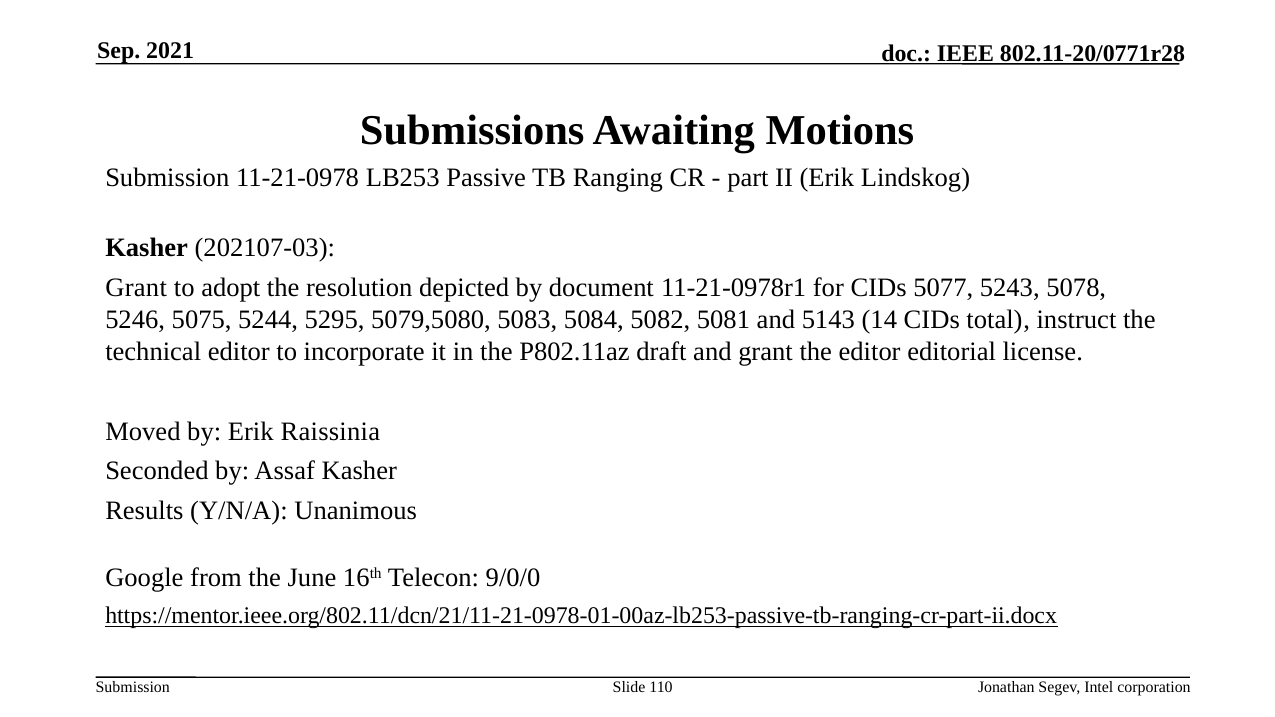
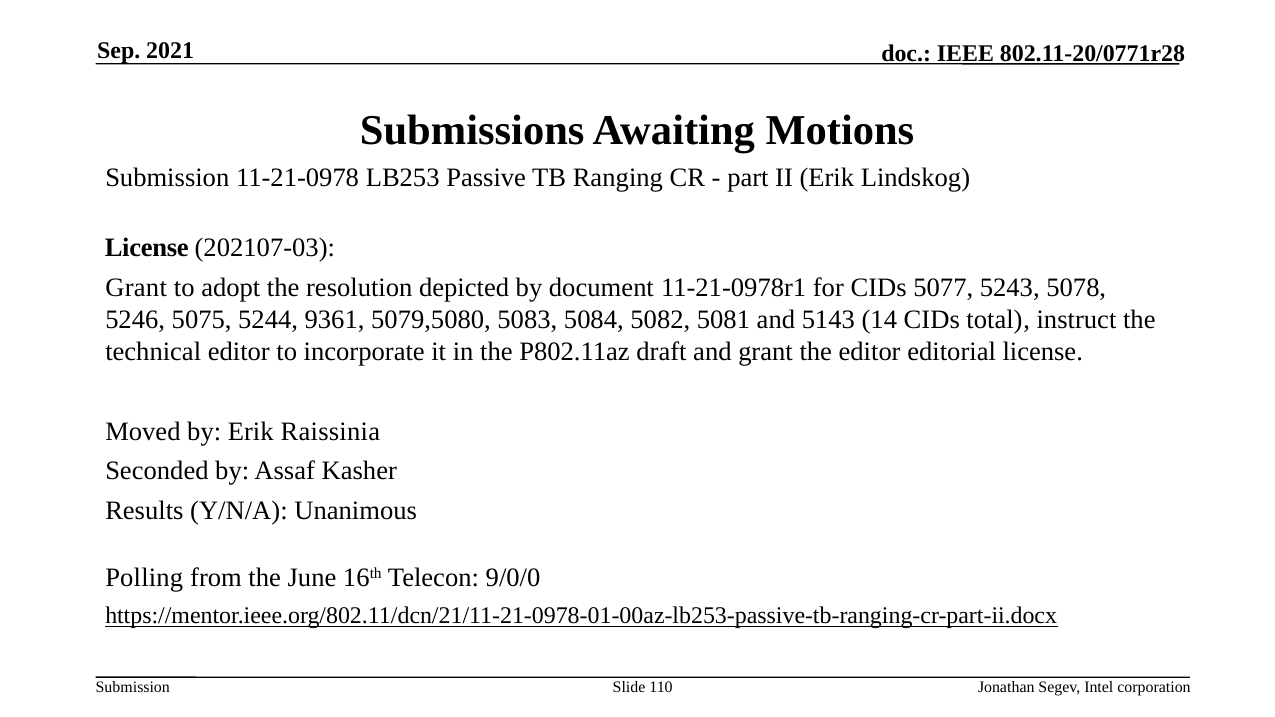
Kasher at (147, 248): Kasher -> License
5295: 5295 -> 9361
Google: Google -> Polling
